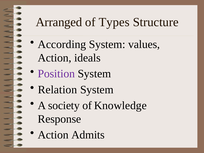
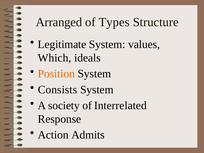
According: According -> Legitimate
Action at (55, 58): Action -> Which
Position colour: purple -> orange
Relation: Relation -> Consists
Knowledge: Knowledge -> Interrelated
